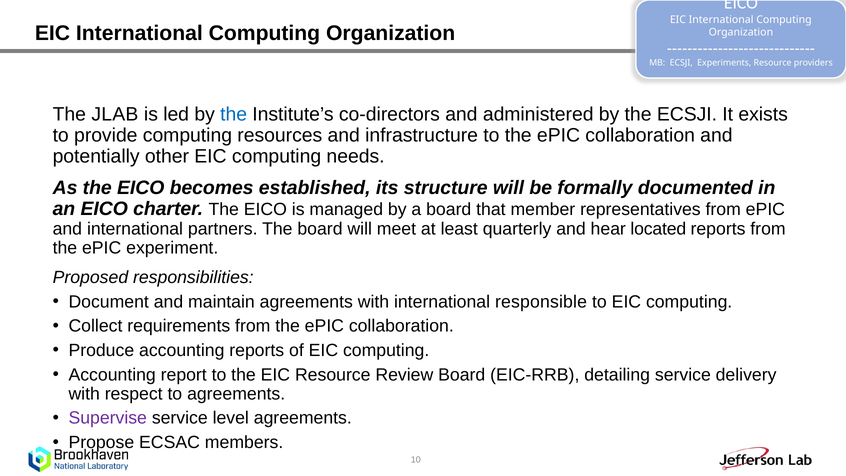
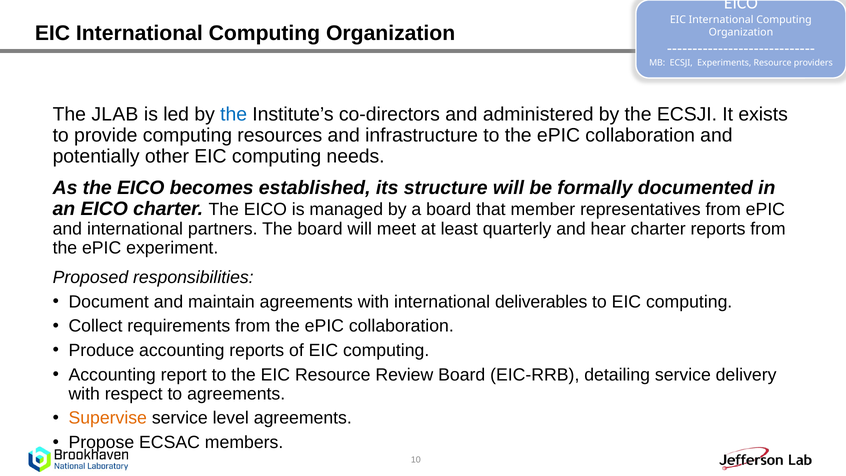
hear located: located -> charter
responsible: responsible -> deliverables
Supervise colour: purple -> orange
